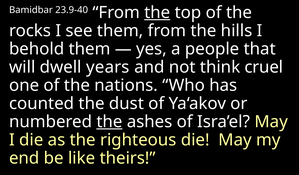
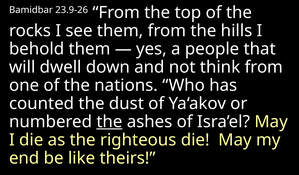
23.9-40: 23.9-40 -> 23.9-26
the at (157, 12) underline: present -> none
years: years -> down
think cruel: cruel -> from
